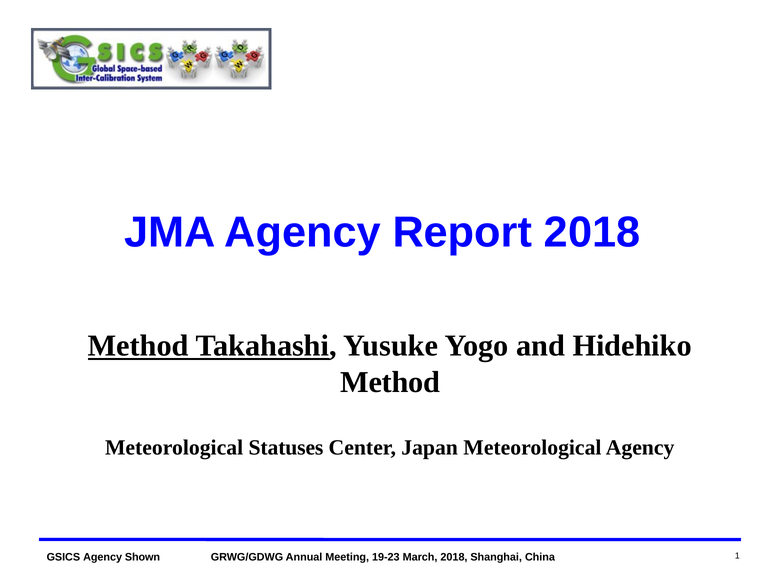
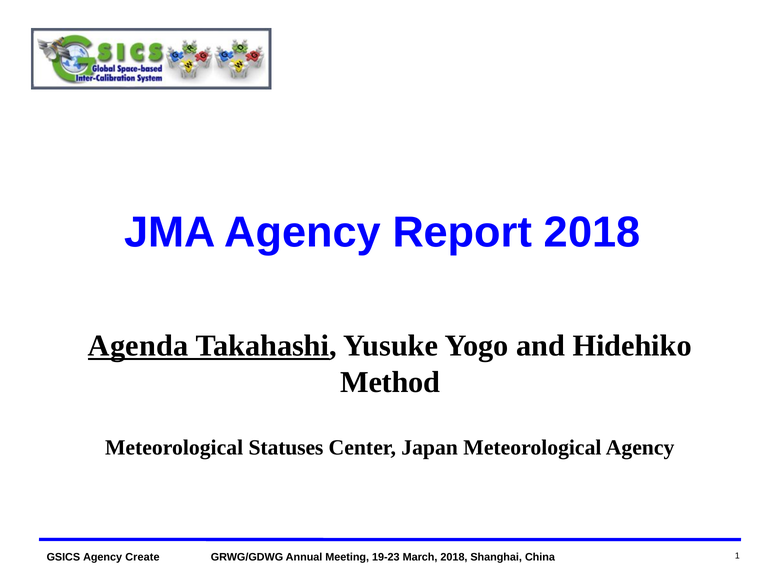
Method at (138, 346): Method -> Agenda
Shown: Shown -> Create
